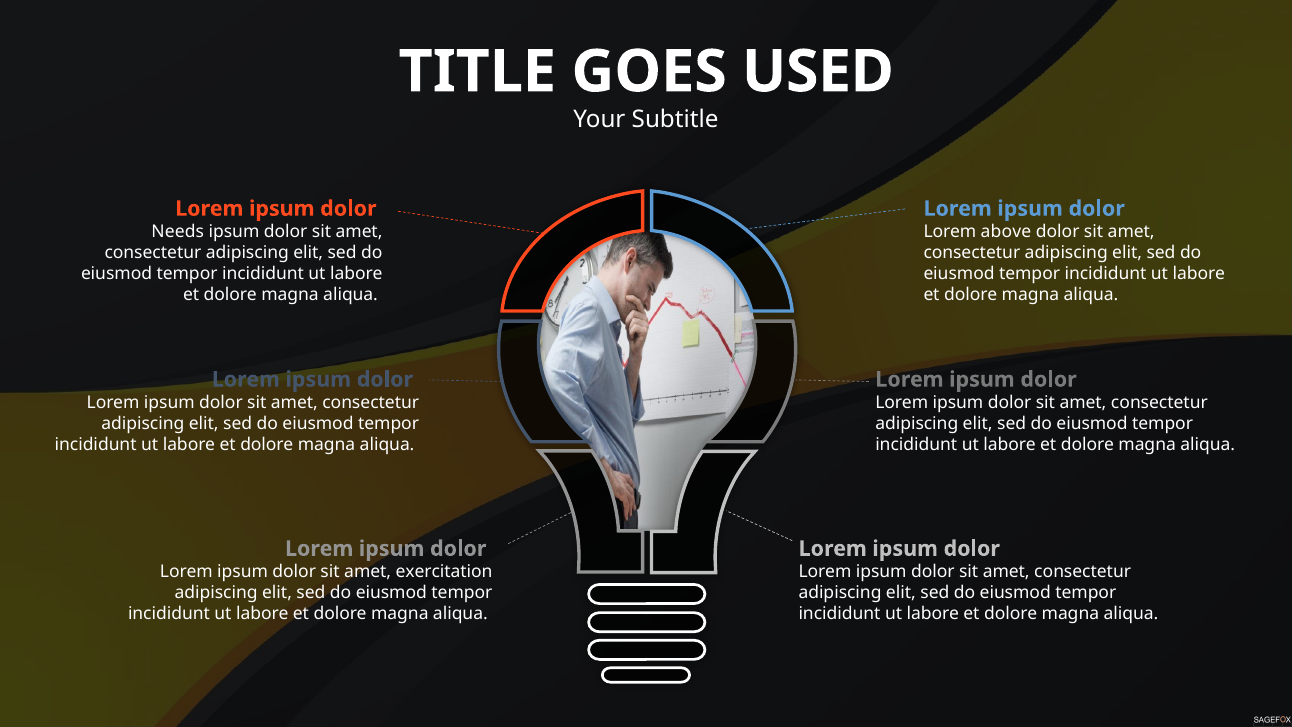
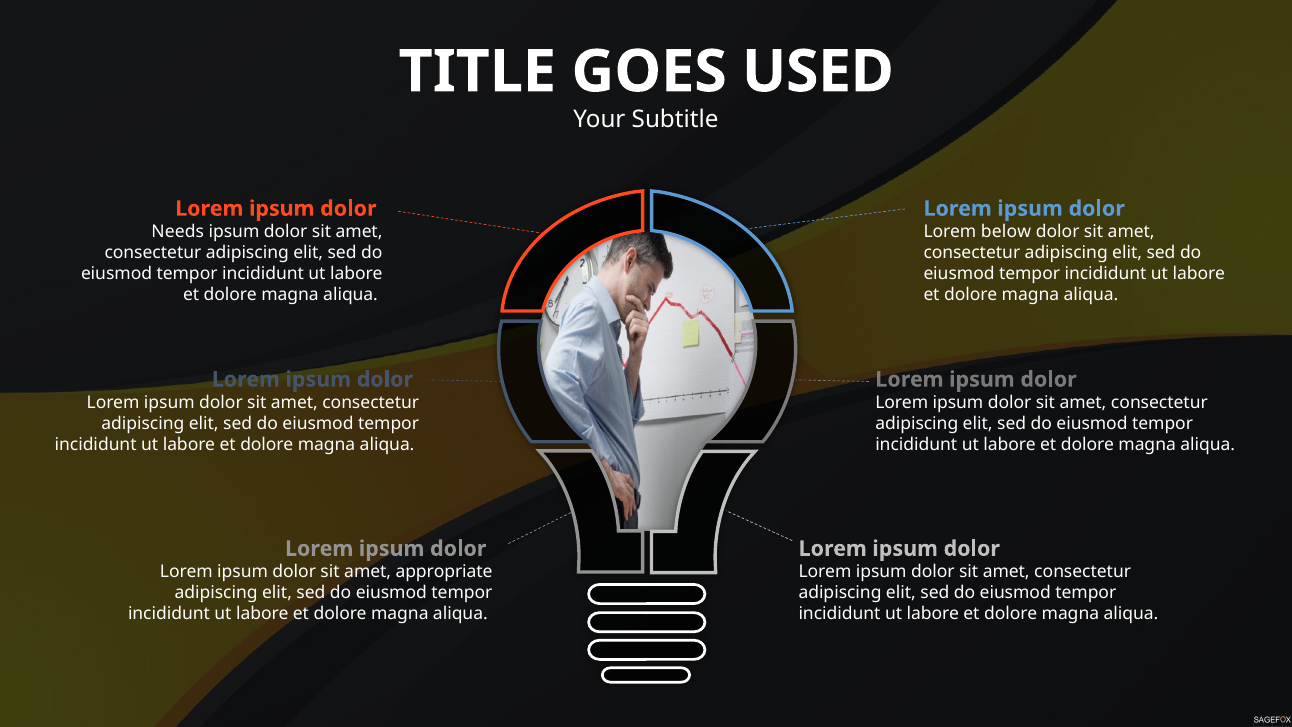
above: above -> below
exercitation: exercitation -> appropriate
